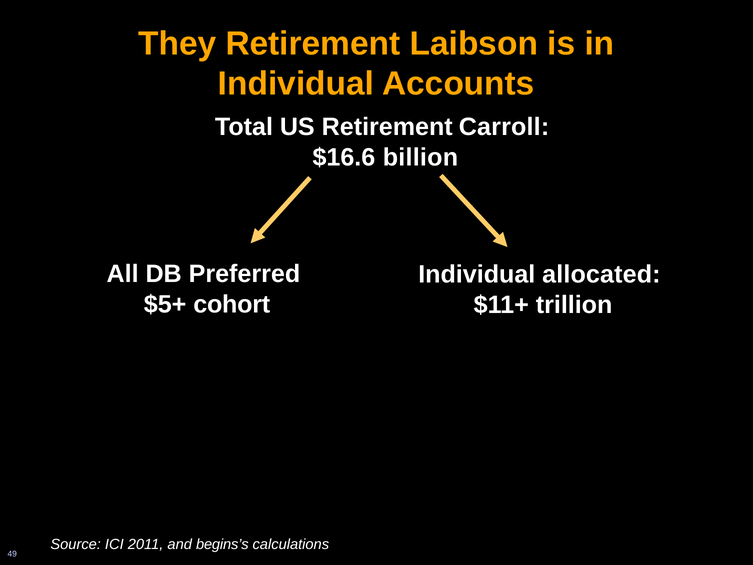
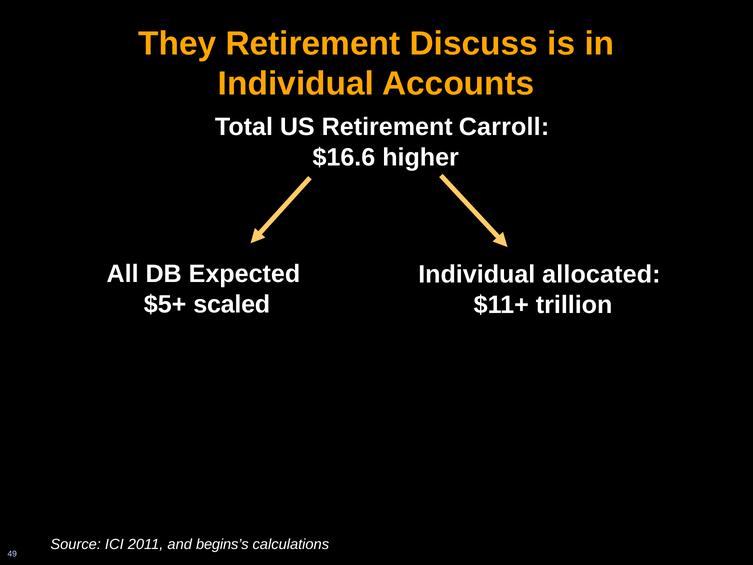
Laibson: Laibson -> Discuss
billion: billion -> higher
Preferred: Preferred -> Expected
cohort: cohort -> scaled
